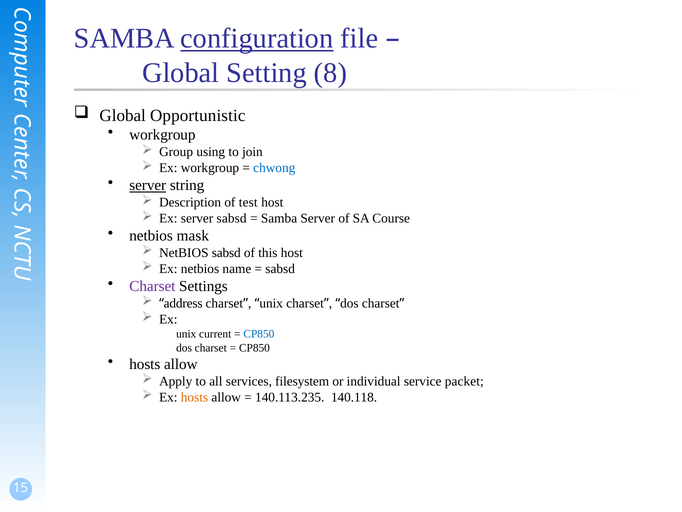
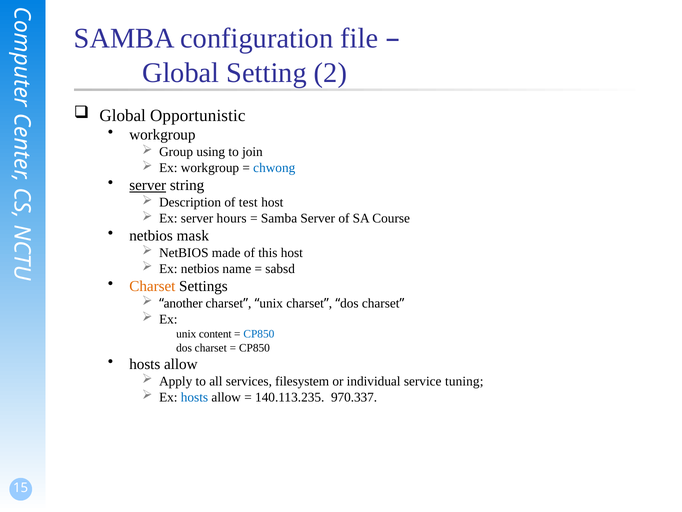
configuration underline: present -> none
8: 8 -> 2
server sabsd: sabsd -> hours
NetBIOS sabsd: sabsd -> made
Charset at (152, 286) colour: purple -> orange
address: address -> another
current: current -> content
packet: packet -> tuning
hosts at (194, 397) colour: orange -> blue
140.118: 140.118 -> 970.337
